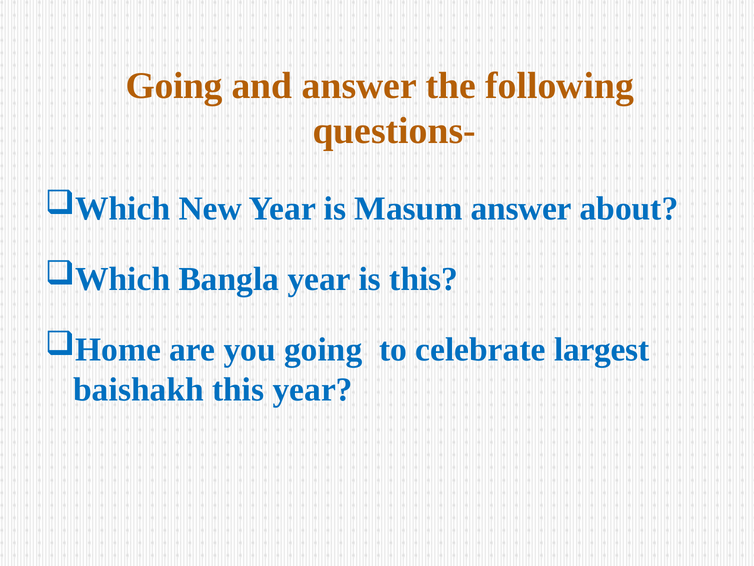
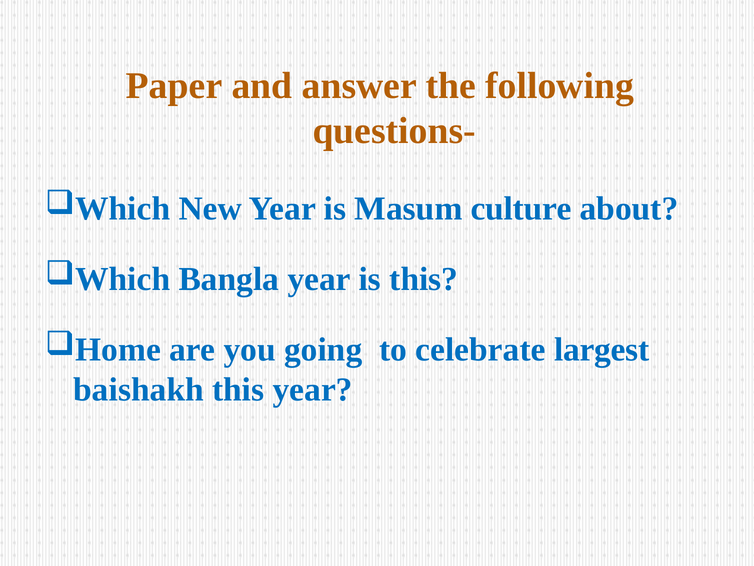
Going at (174, 85): Going -> Paper
Masum answer: answer -> culture
